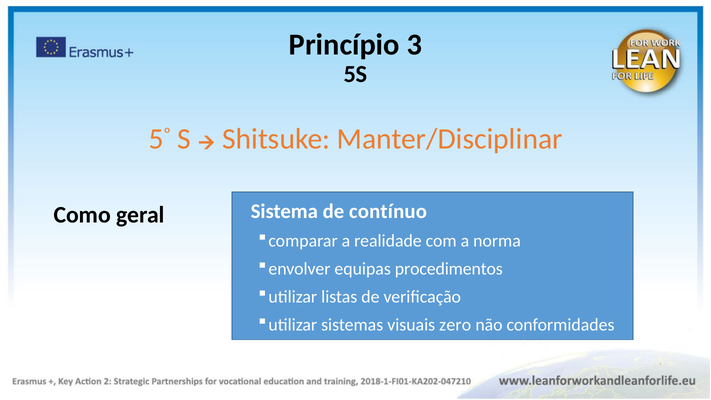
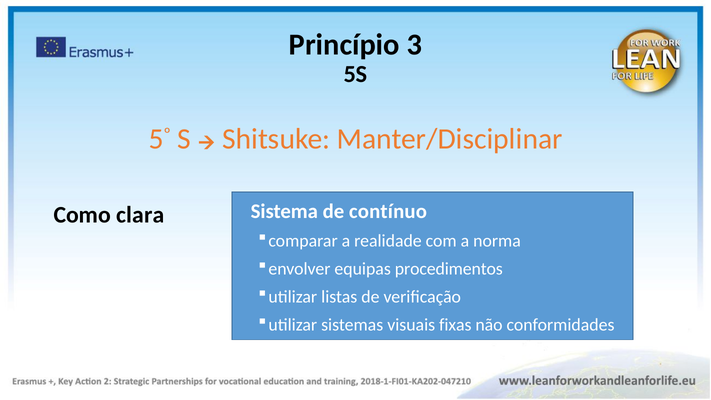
geral: geral -> clara
zero: zero -> fixas
